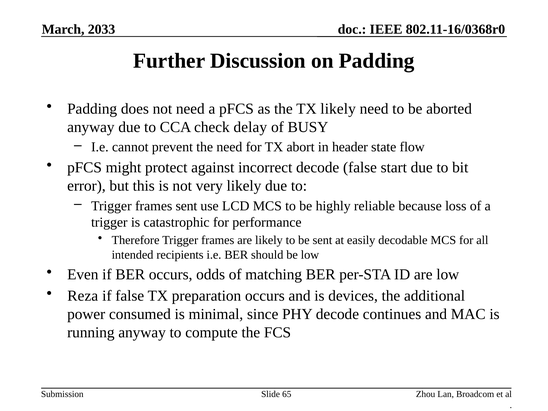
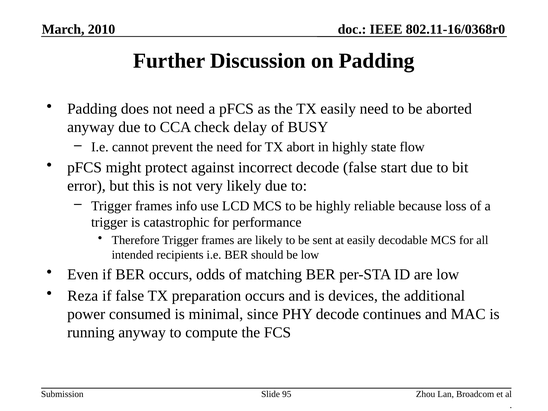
2033: 2033 -> 2010
TX likely: likely -> easily
in header: header -> highly
frames sent: sent -> info
65: 65 -> 95
